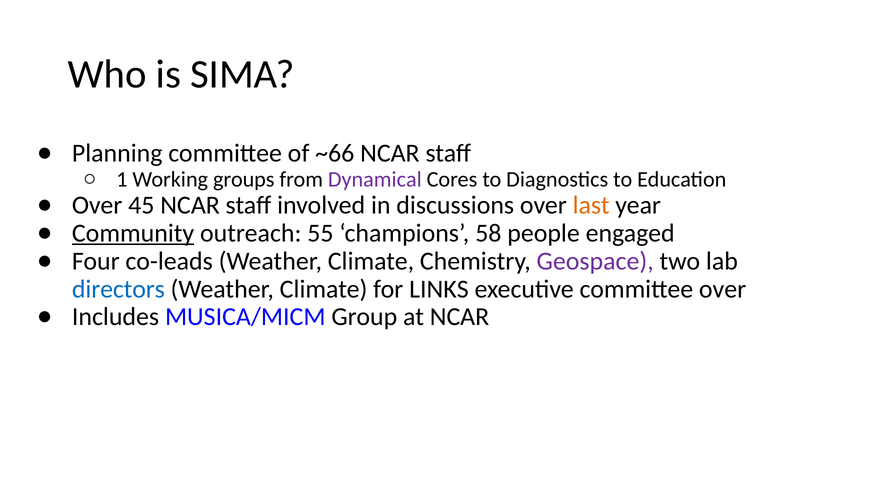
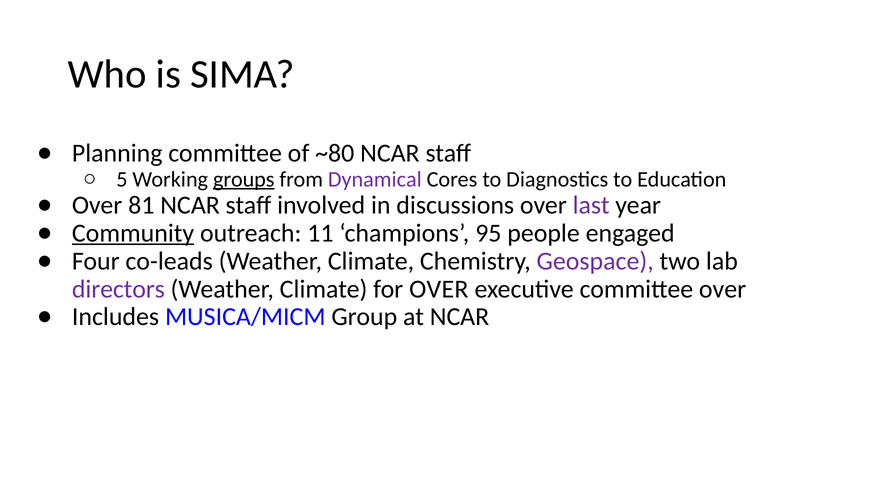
~66: ~66 -> ~80
1: 1 -> 5
groups underline: none -> present
45: 45 -> 81
last colour: orange -> purple
55: 55 -> 11
58: 58 -> 95
directors colour: blue -> purple
for LINKS: LINKS -> OVER
